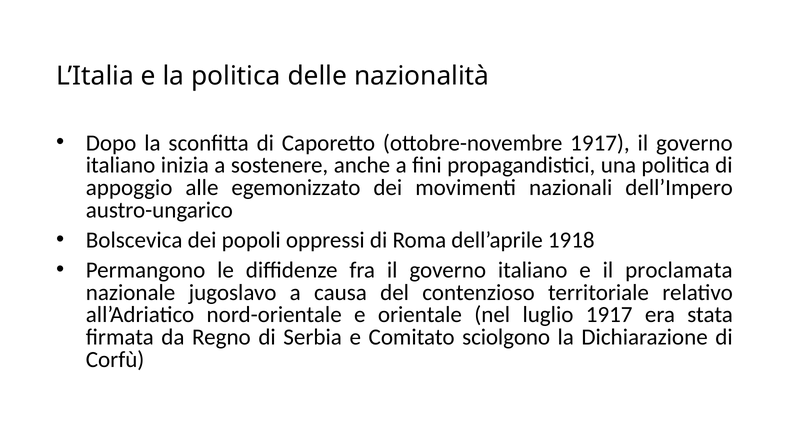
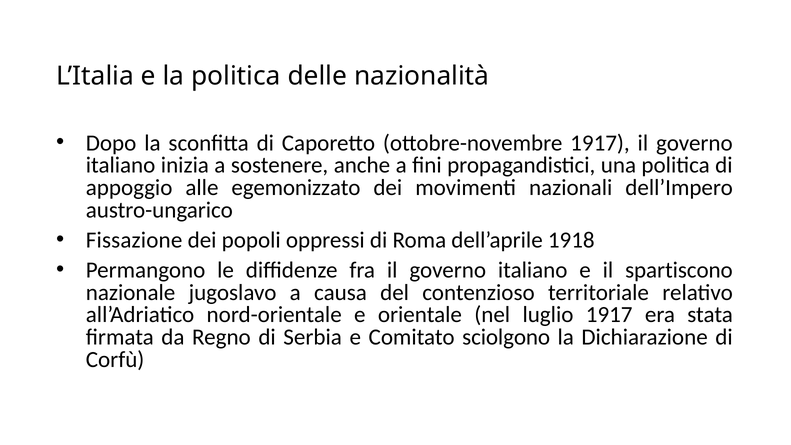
Bolscevica: Bolscevica -> Fissazione
proclamata: proclamata -> spartiscono
